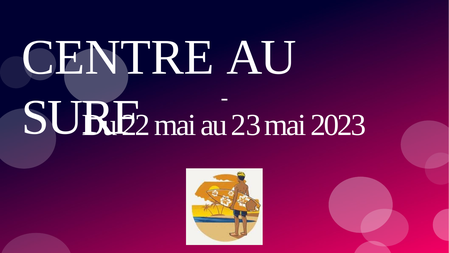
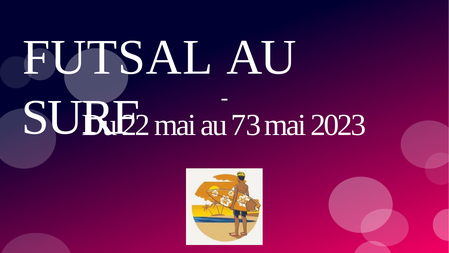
CENTRE: CENTRE -> FUTSAL
23: 23 -> 73
